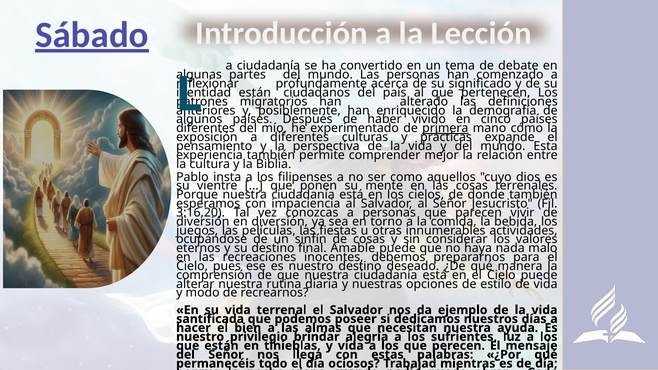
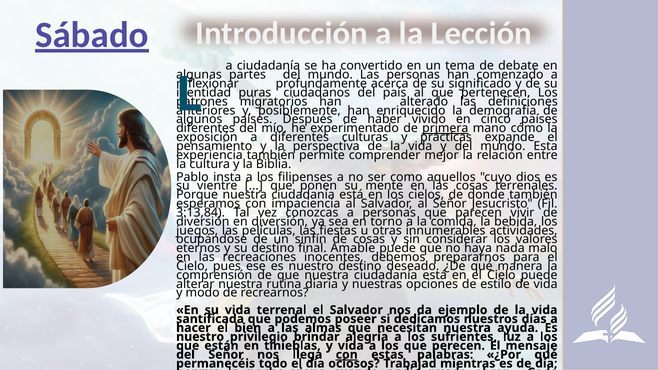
están at (255, 93): están -> puras
3:16,20: 3:16,20 -> 3:13,84
con at (347, 355) underline: none -> present
